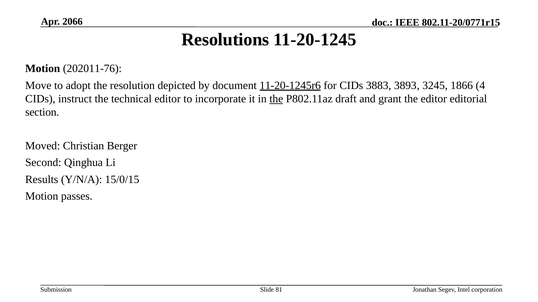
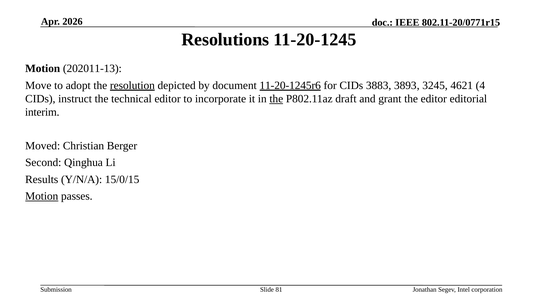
2066: 2066 -> 2026
202011-76: 202011-76 -> 202011-13
resolution underline: none -> present
1866: 1866 -> 4621
section: section -> interim
Motion at (42, 197) underline: none -> present
